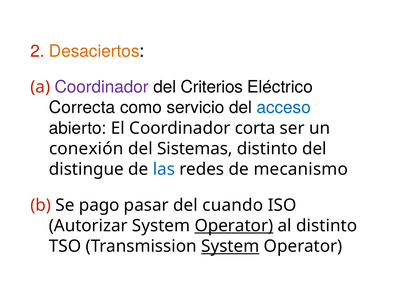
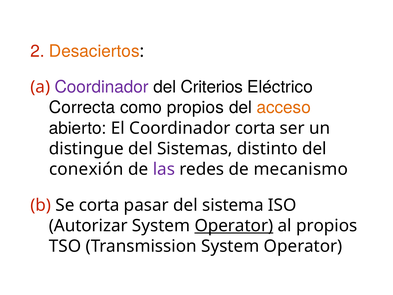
como servicio: servicio -> propios
acceso colour: blue -> orange
conexión: conexión -> distingue
distingue: distingue -> conexión
las colour: blue -> purple
Se pago: pago -> corta
cuando: cuando -> sistema
al distinto: distinto -> propios
System at (230, 246) underline: present -> none
